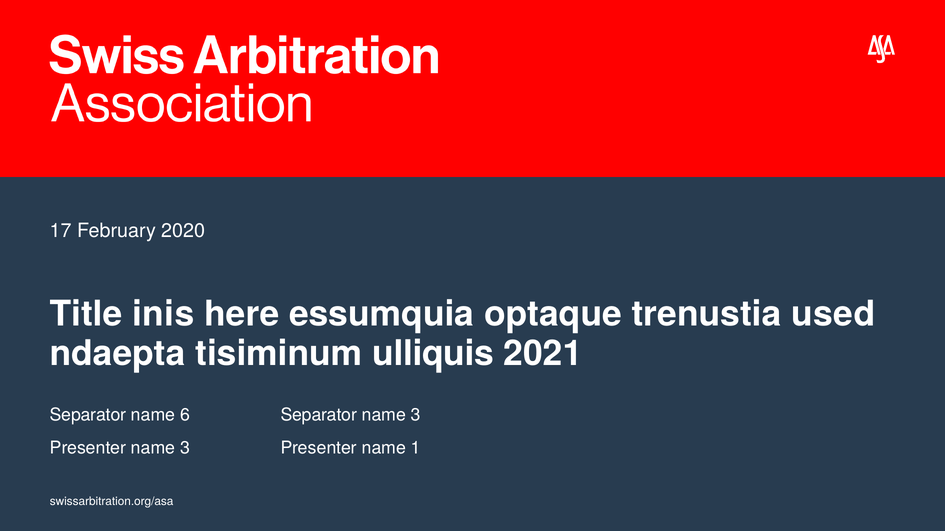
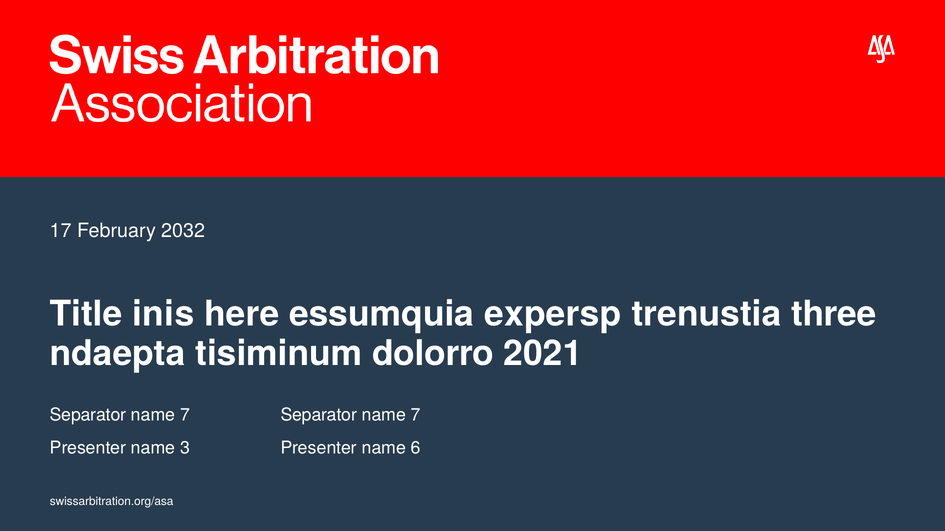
2020: 2020 -> 2032
optaque: optaque -> expersp
used: used -> three
ulliquis: ulliquis -> dolorro
6 at (185, 415): 6 -> 7
3 at (416, 415): 3 -> 7
1: 1 -> 6
